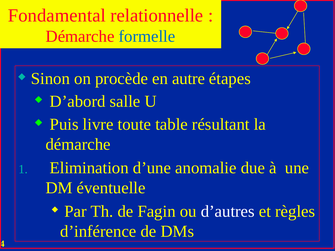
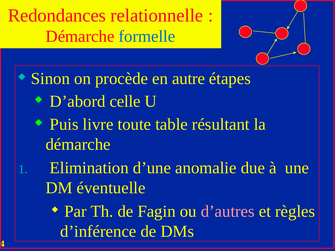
Fondamental: Fondamental -> Redondances
salle: salle -> celle
d’autres colour: white -> pink
